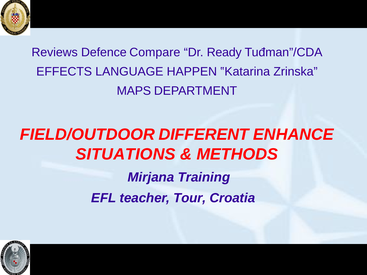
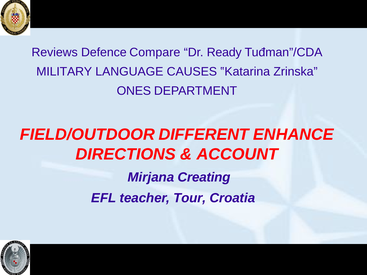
EFFECTS: EFFECTS -> MILITARY
HAPPEN: HAPPEN -> CAUSES
MAPS: MAPS -> ONES
SITUATIONS: SITUATIONS -> DIRECTIONS
METHODS: METHODS -> ACCOUNT
Training: Training -> Creating
